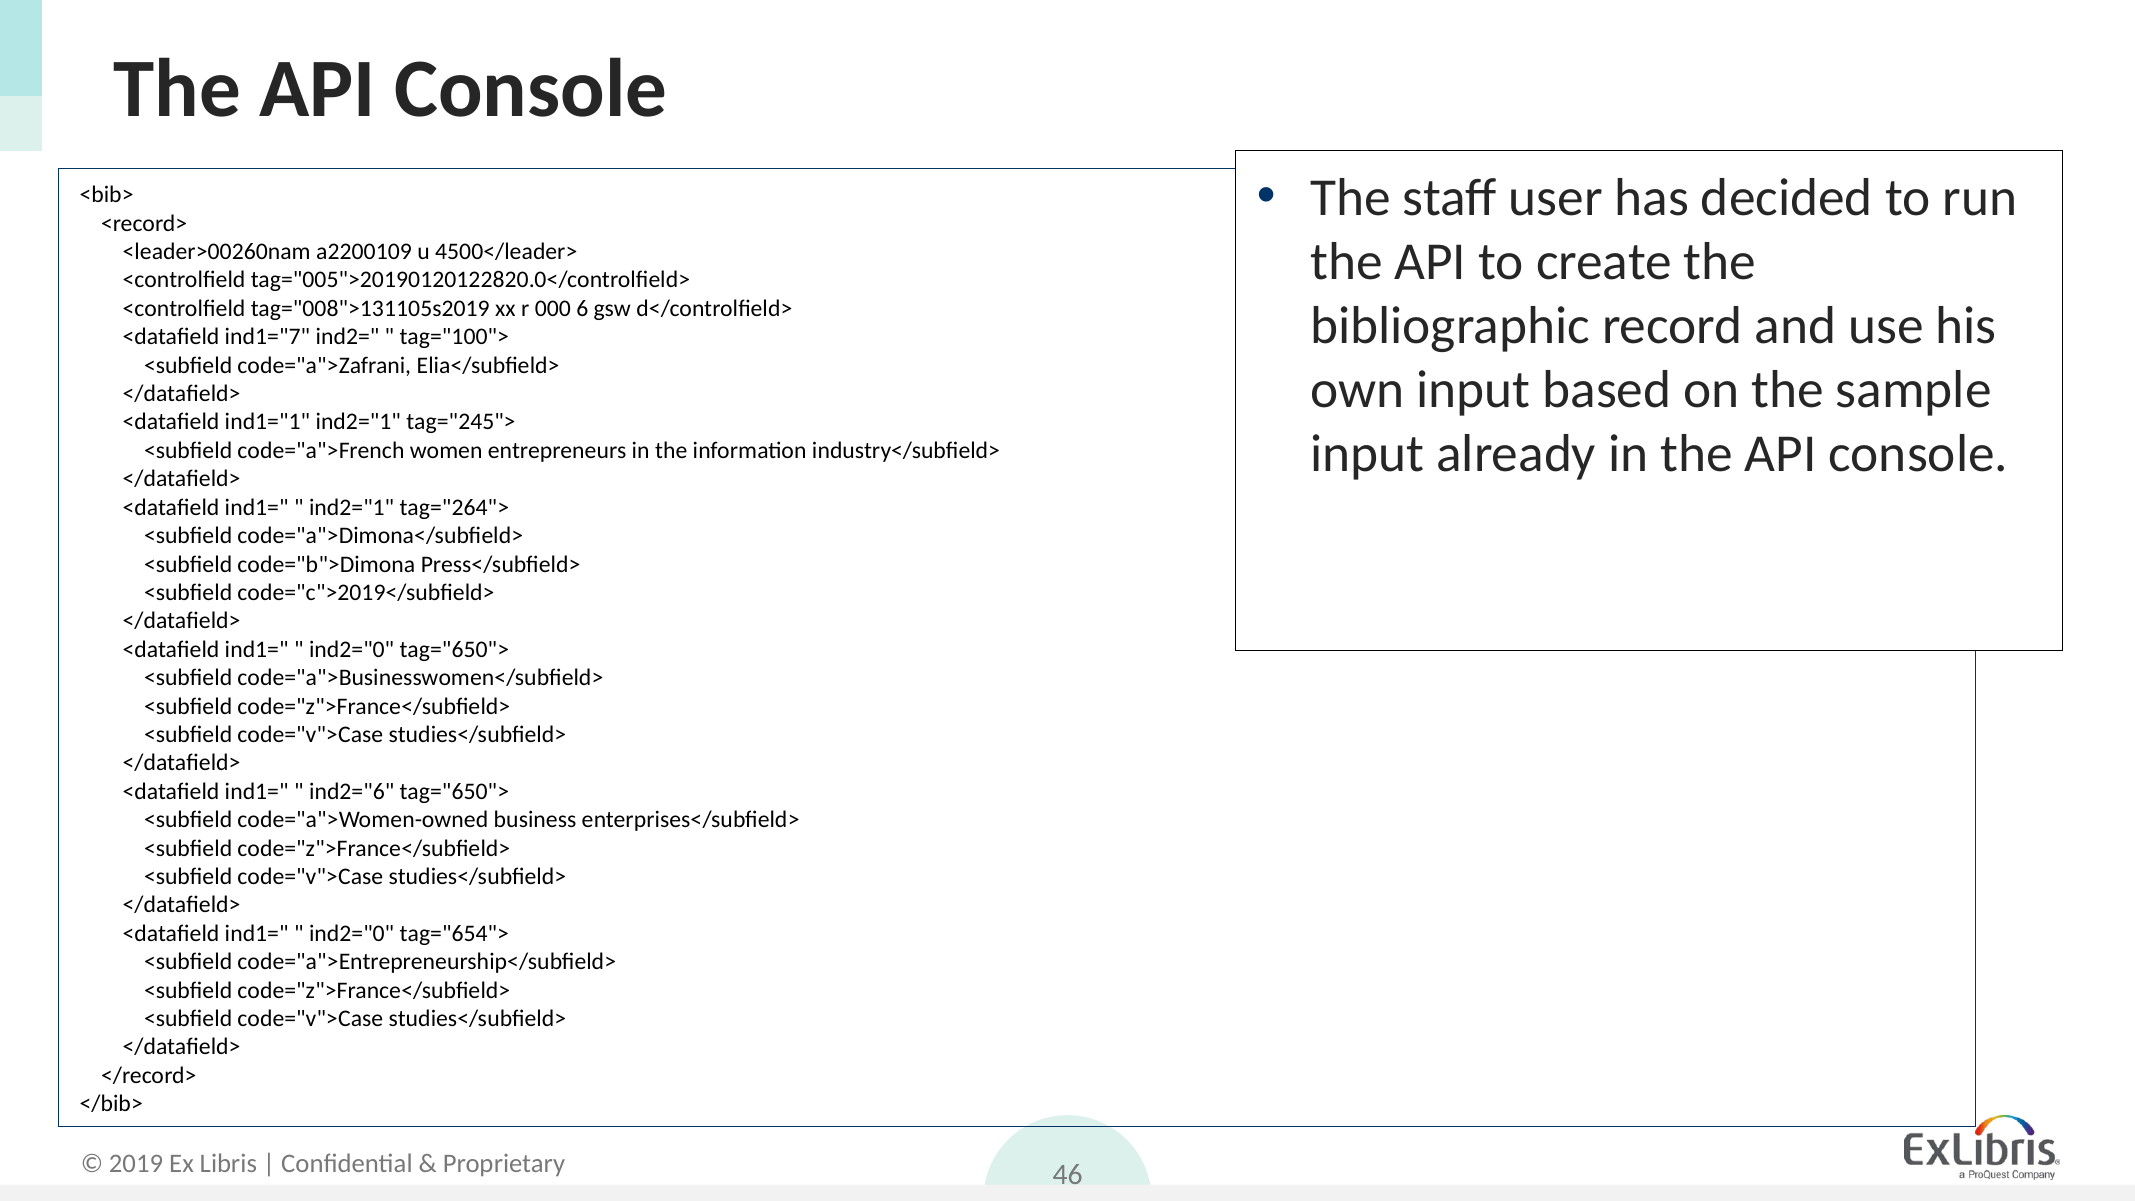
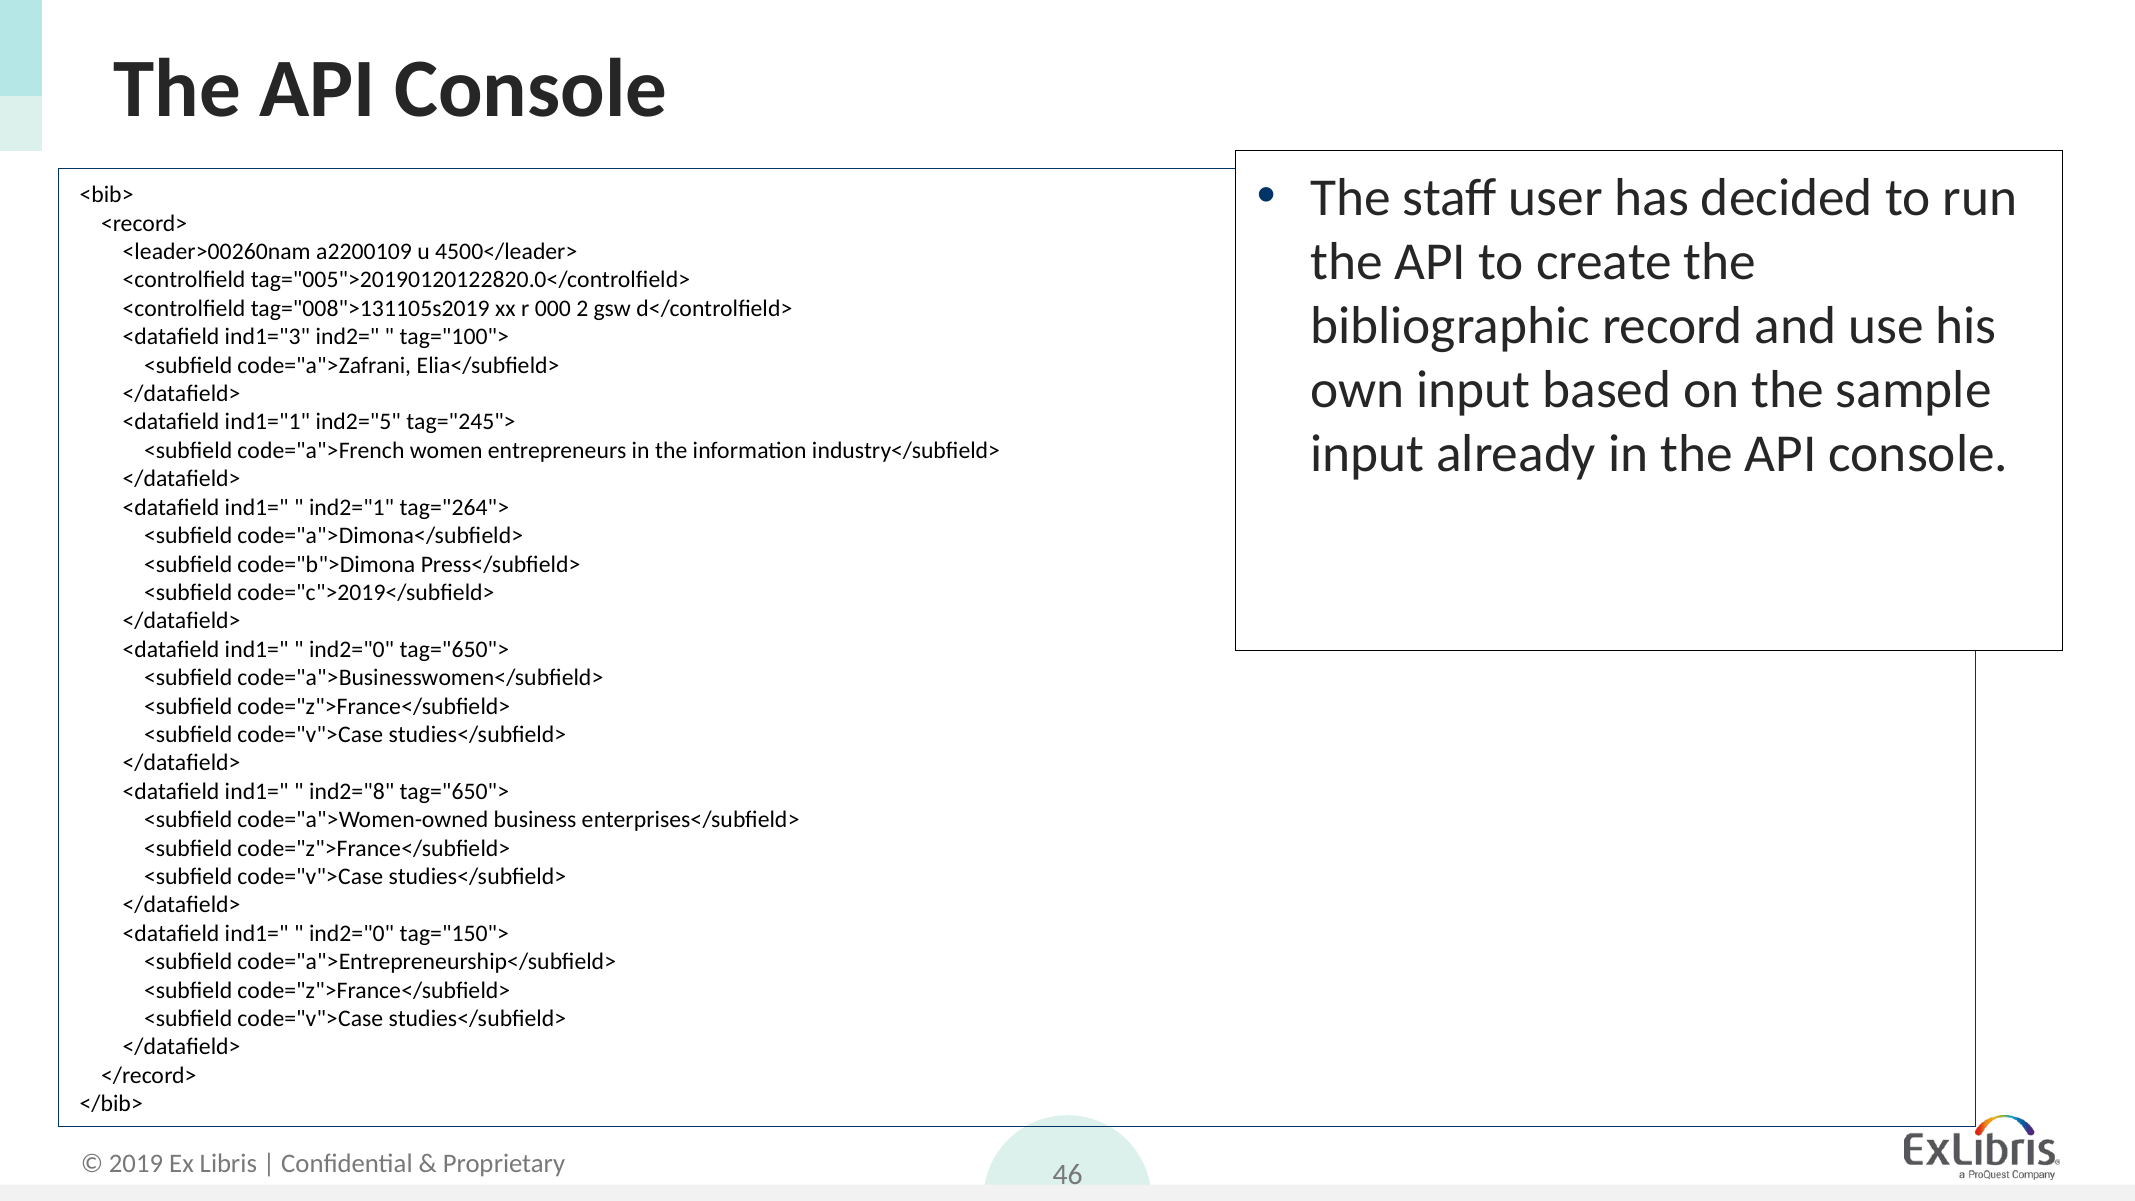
6: 6 -> 2
ind1="7: ind1="7 -> ind1="3
ind1="1 ind2="1: ind2="1 -> ind2="5
ind2="6: ind2="6 -> ind2="8
tag="654">: tag="654"> -> tag="150">
